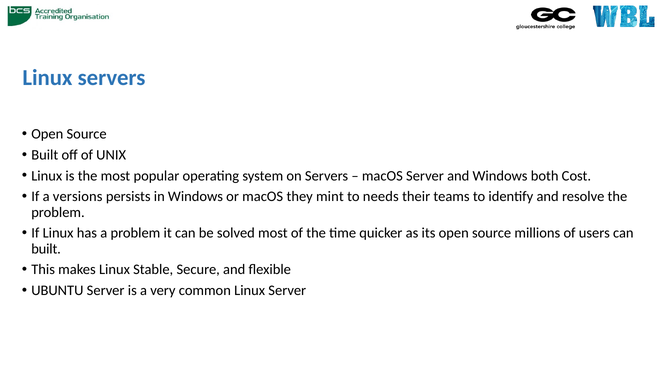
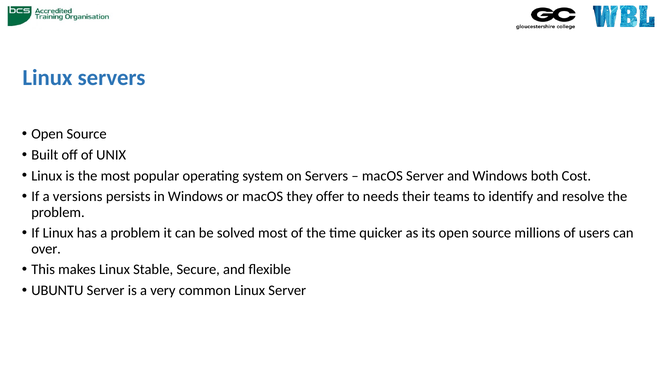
mint: mint -> offer
built at (46, 249): built -> over
